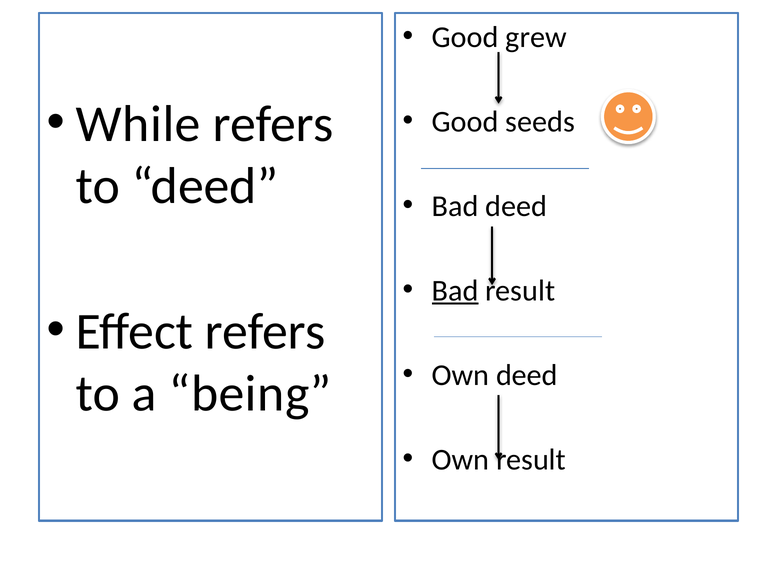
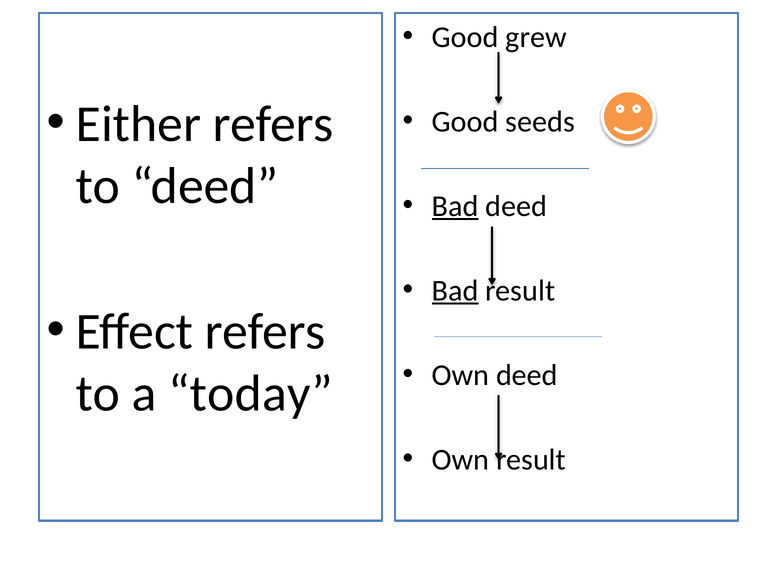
While: While -> Either
Bad at (455, 206) underline: none -> present
being: being -> today
